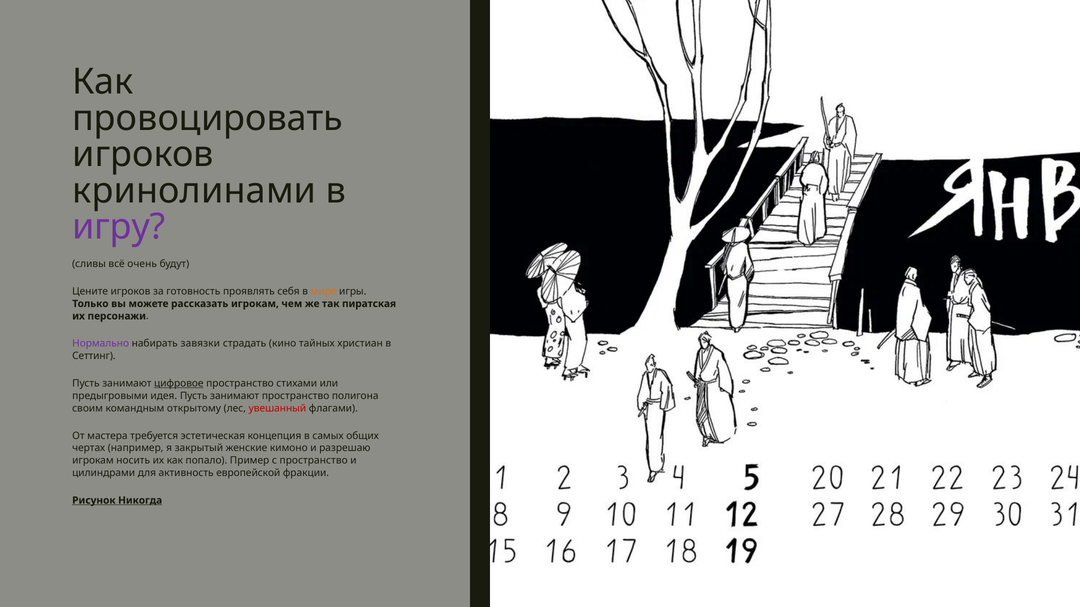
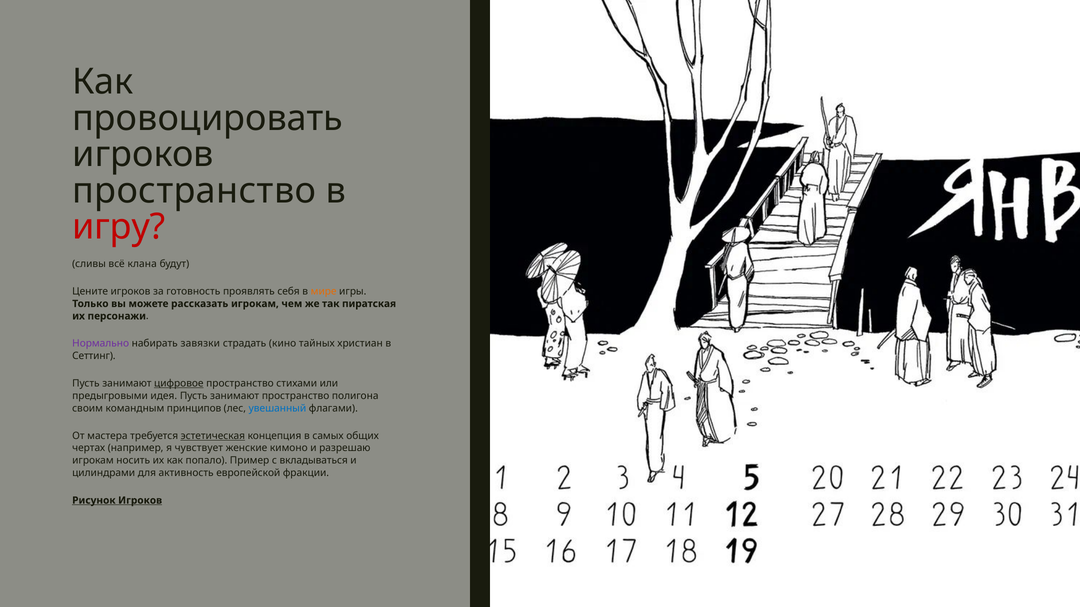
кринолинами at (194, 191): кринолинами -> пространство
игру colour: purple -> red
очень: очень -> клана
открытому: открытому -> принципов
увешанный colour: red -> blue
эстетическая underline: none -> present
закрытый: закрытый -> чувствует
с пространство: пространство -> вкладываться
Рисунок Никогда: Никогда -> Игроков
